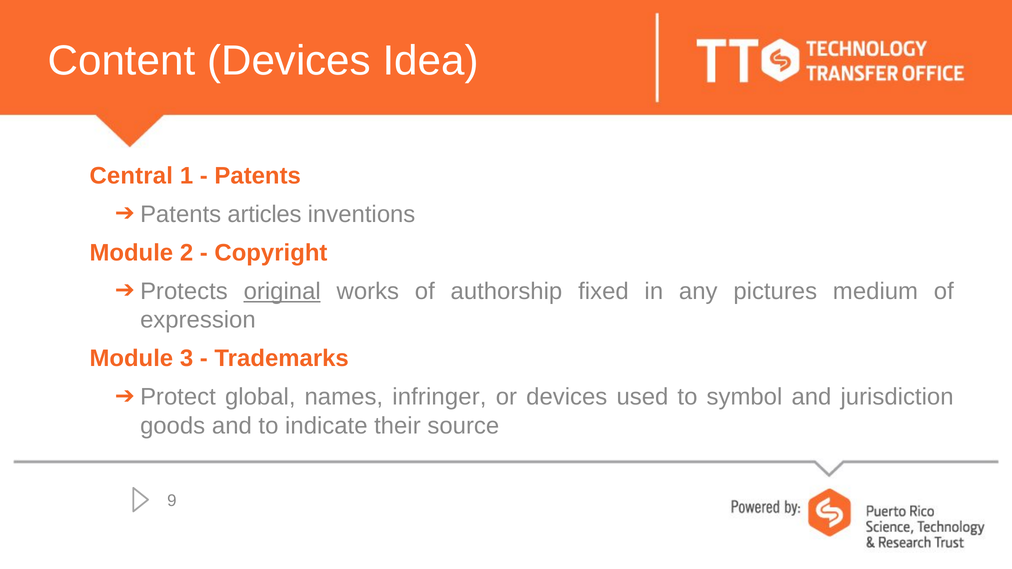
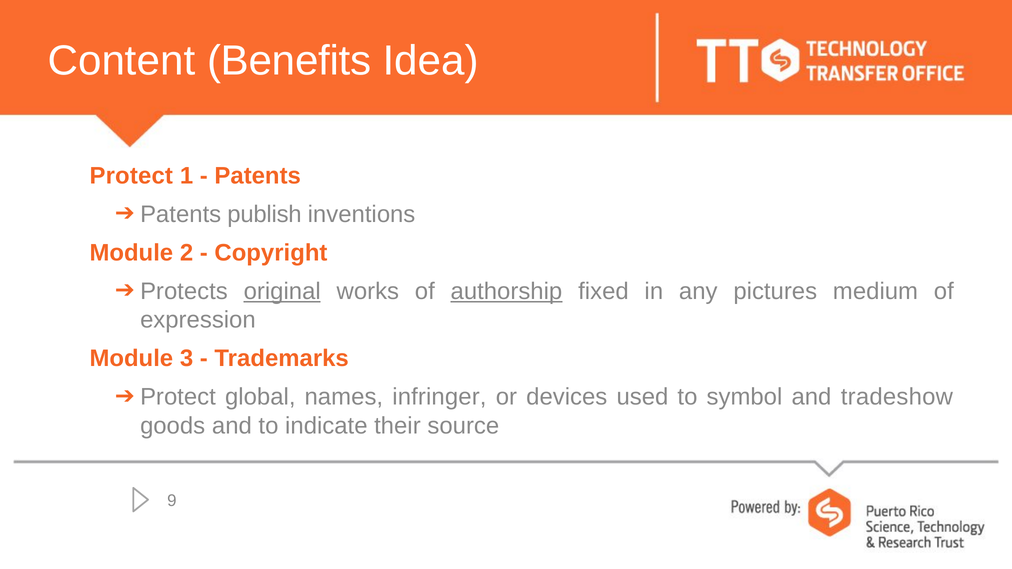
Content Devices: Devices -> Benefits
Central: Central -> Protect
articles: articles -> publish
authorship underline: none -> present
jurisdiction: jurisdiction -> tradeshow
